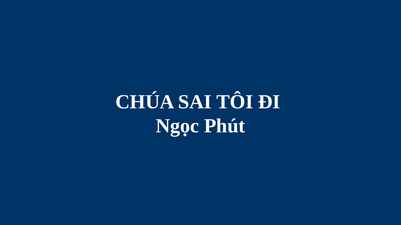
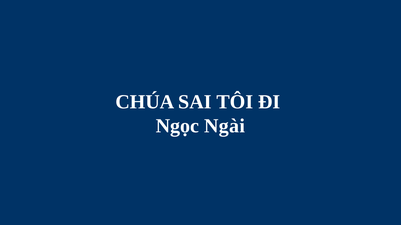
Phút: Phút -> Ngài
